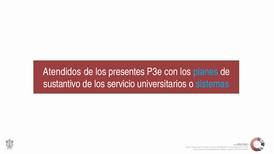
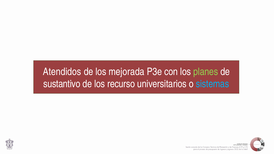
presentes: presentes -> mejorada
planes colour: light blue -> light green
servicio: servicio -> recurso
